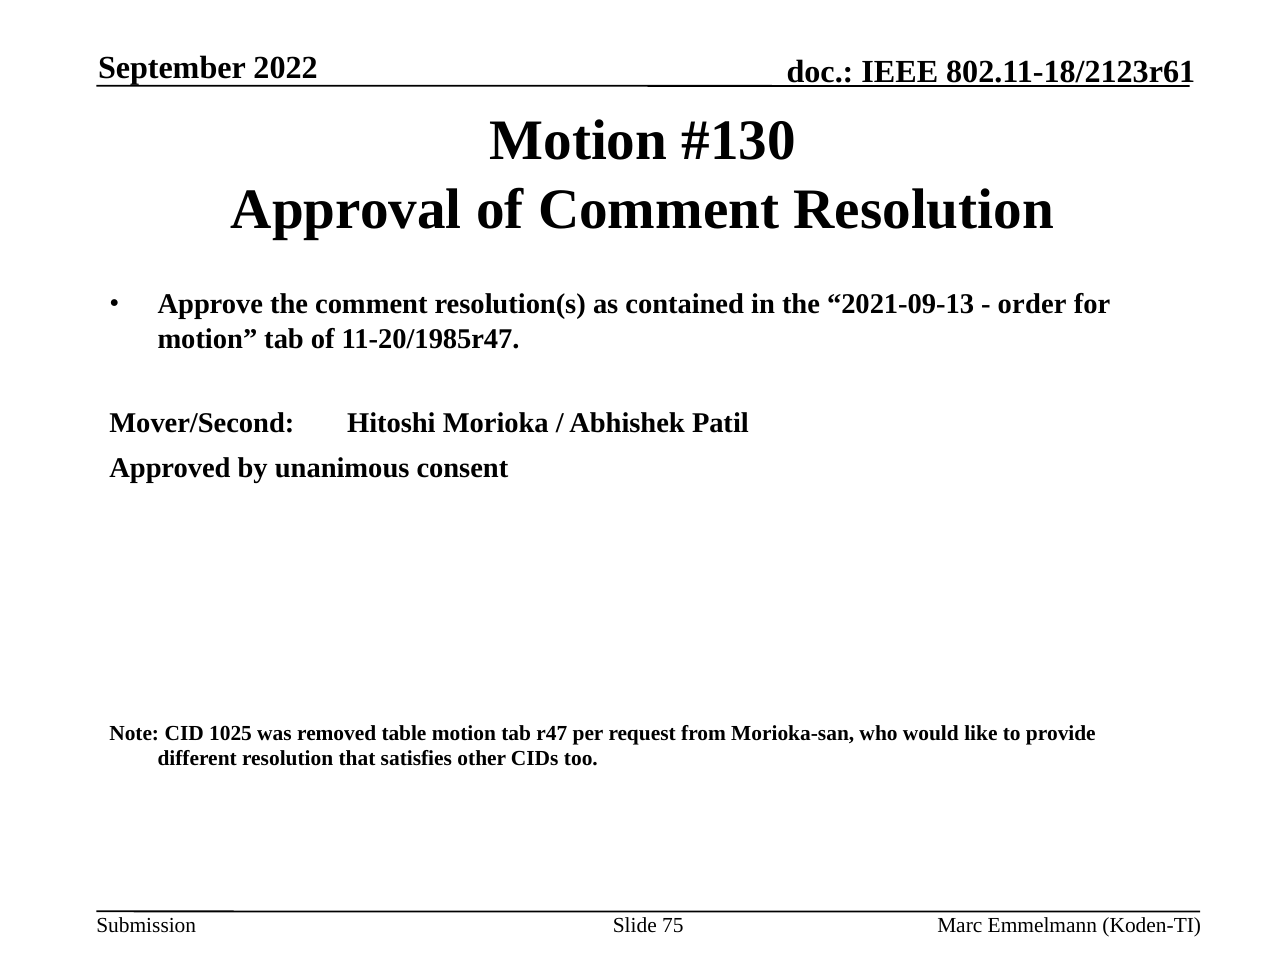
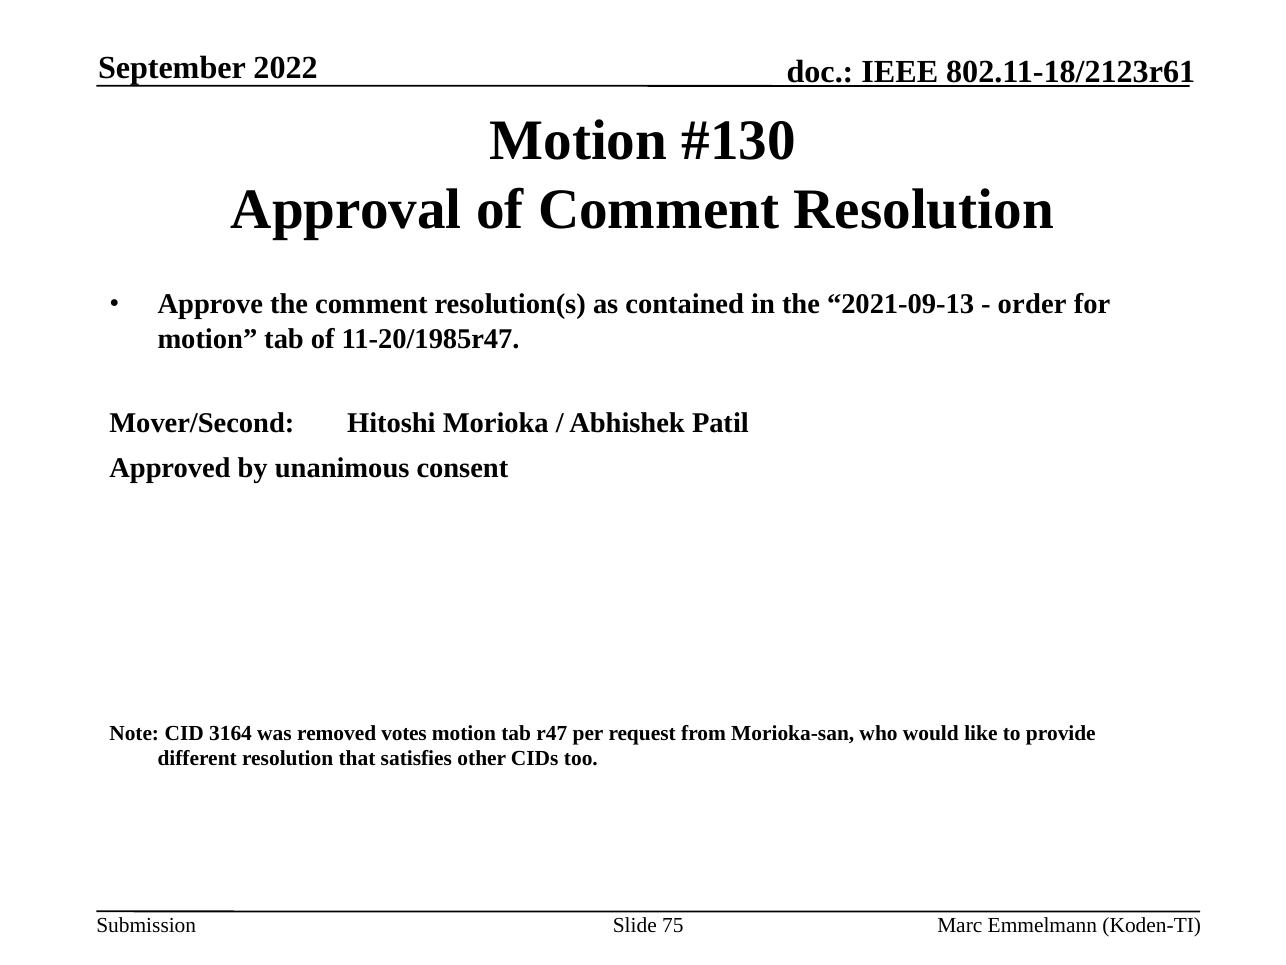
1025: 1025 -> 3164
table: table -> votes
